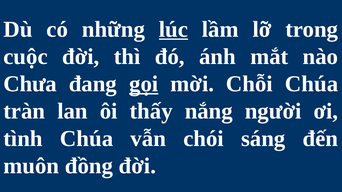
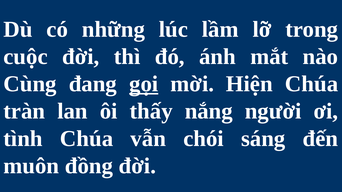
lúc underline: present -> none
Chưa: Chưa -> Cùng
Chỗi: Chỗi -> Hiện
